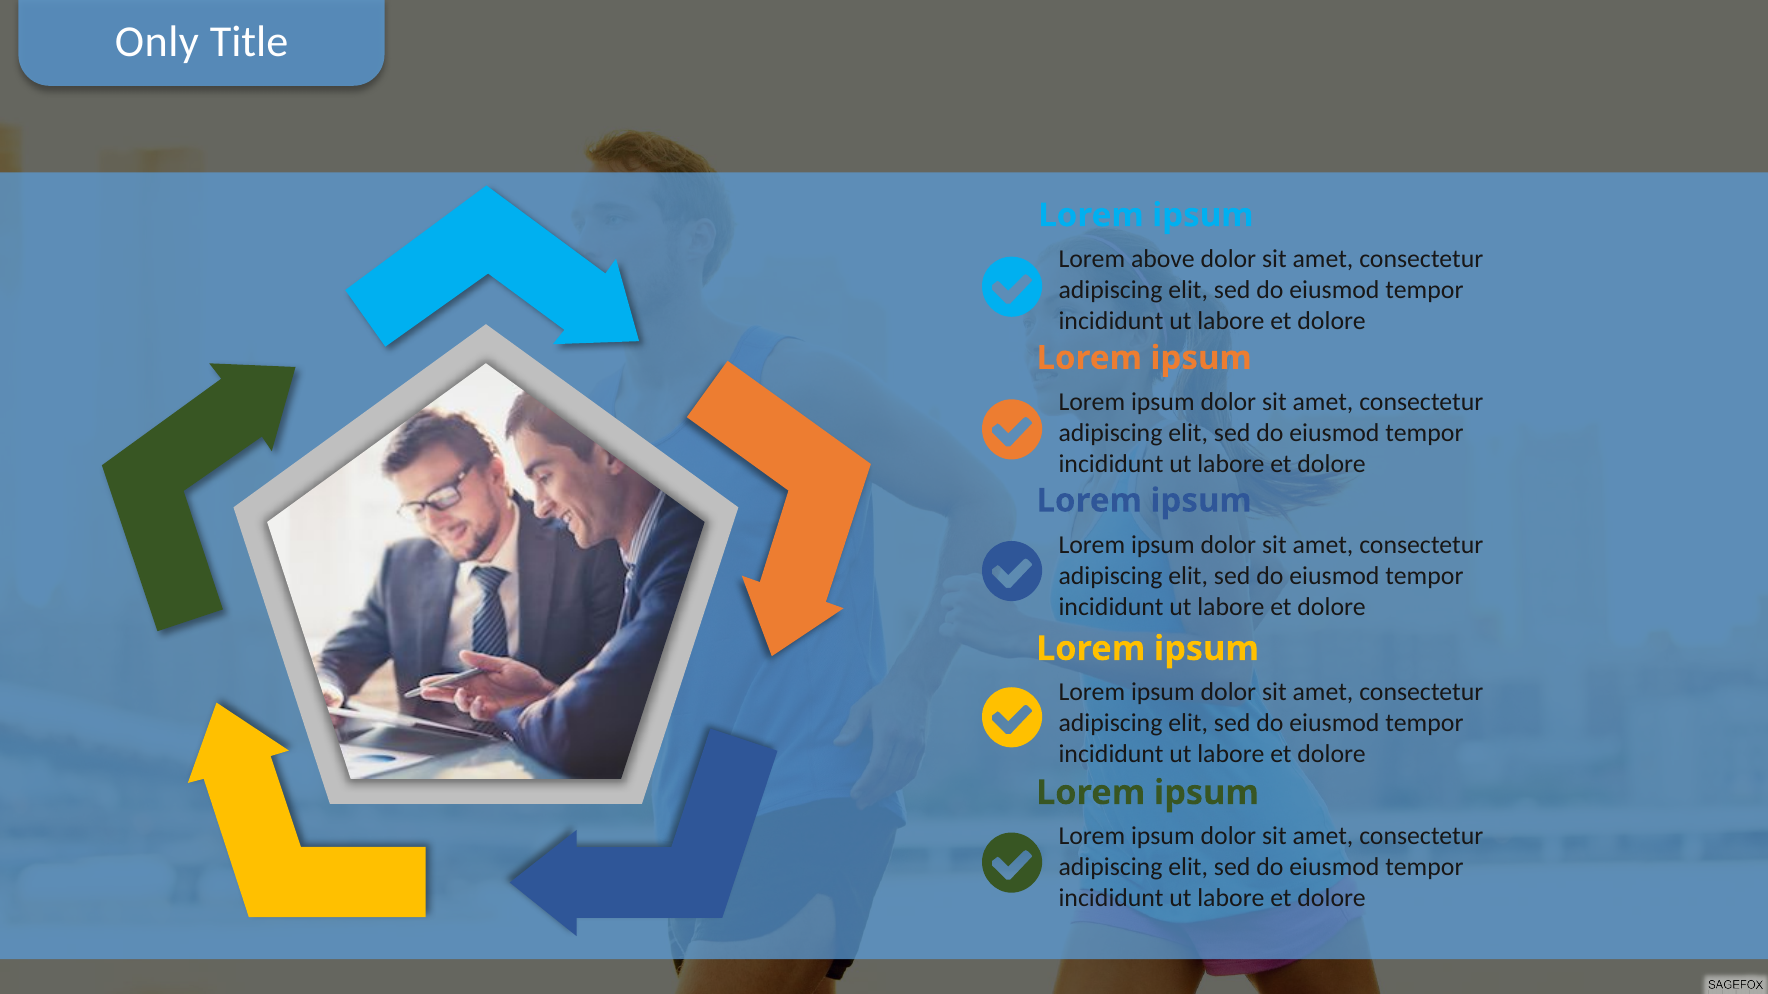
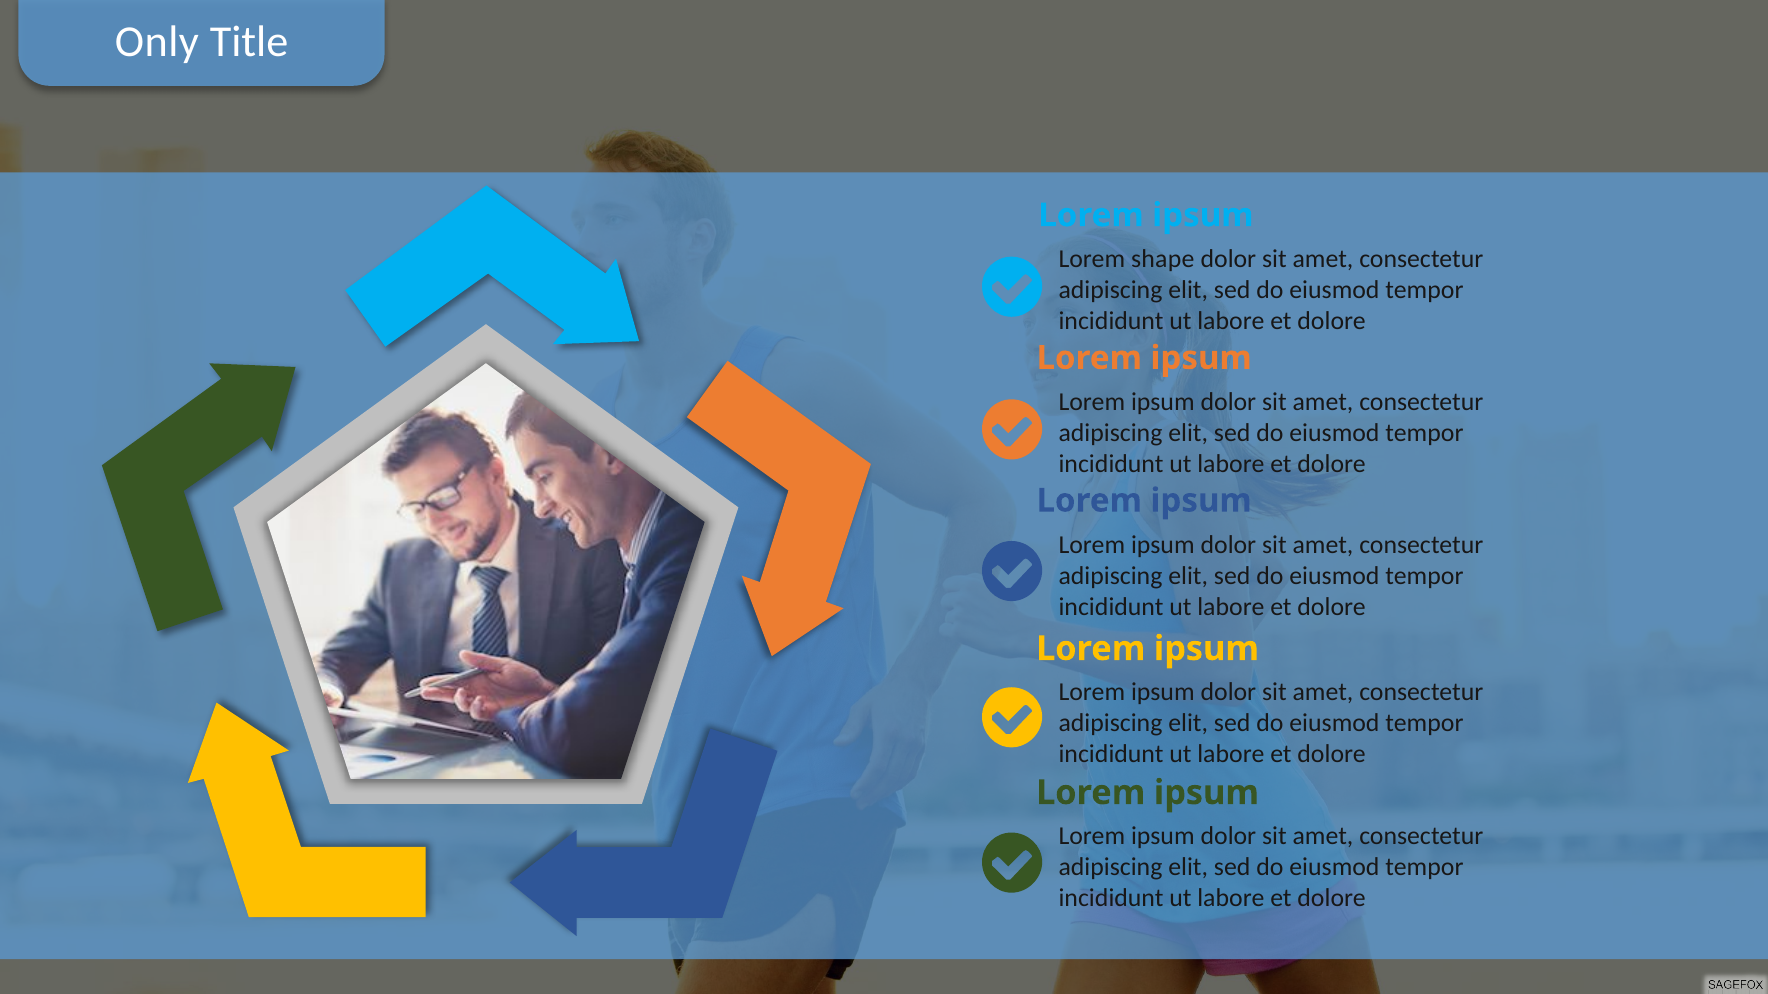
above: above -> shape
